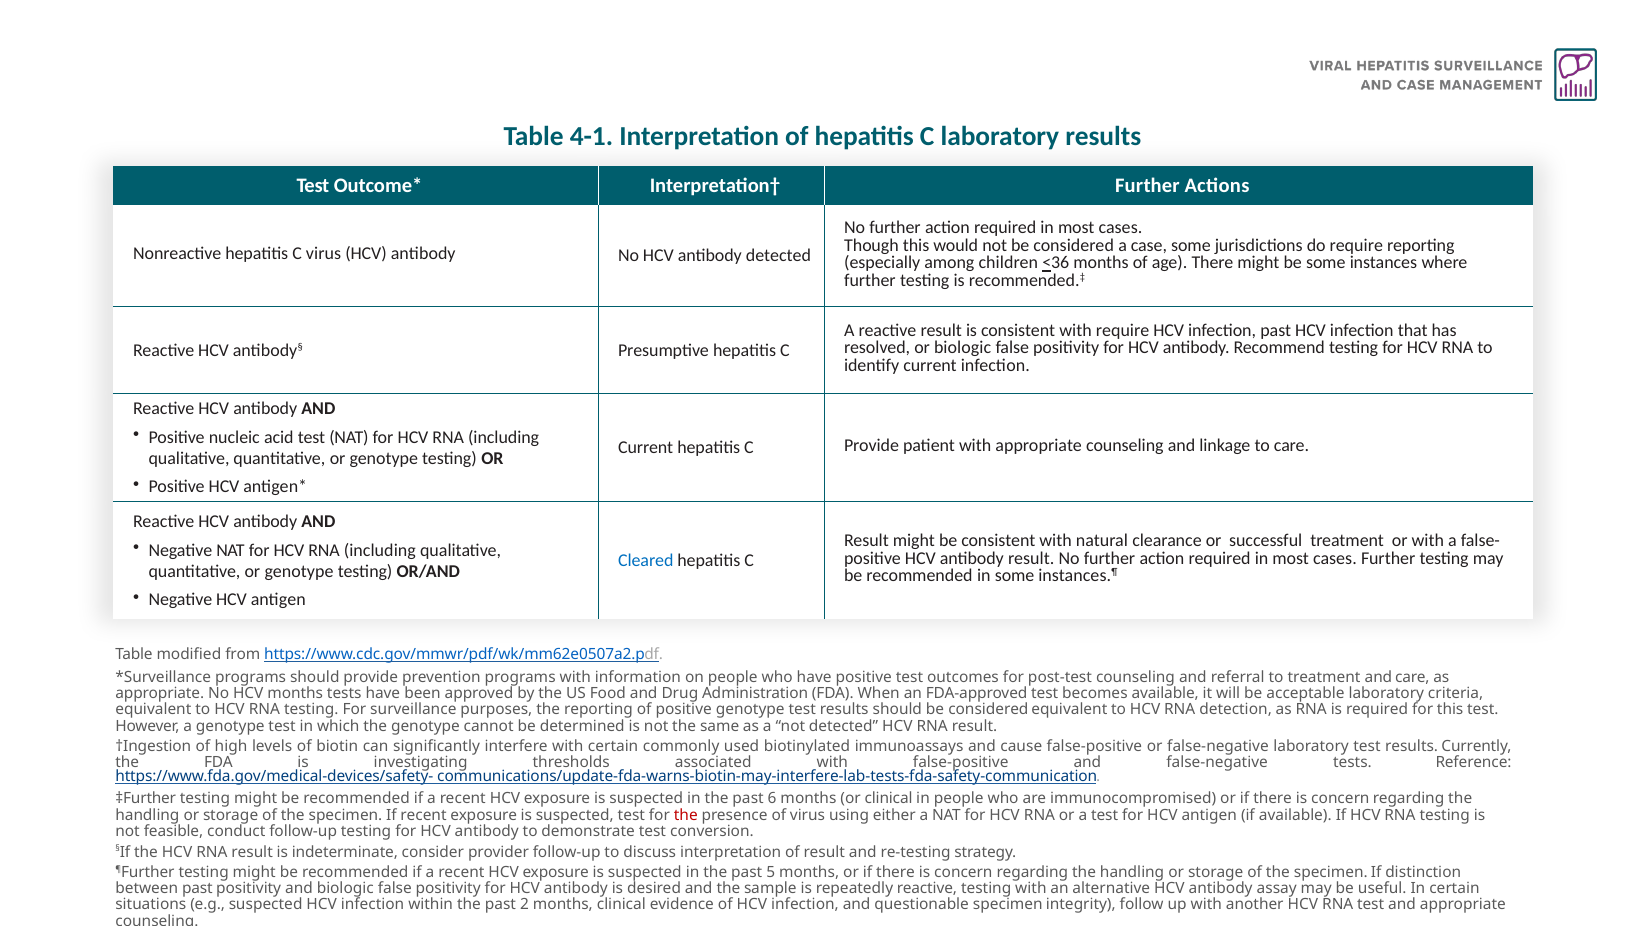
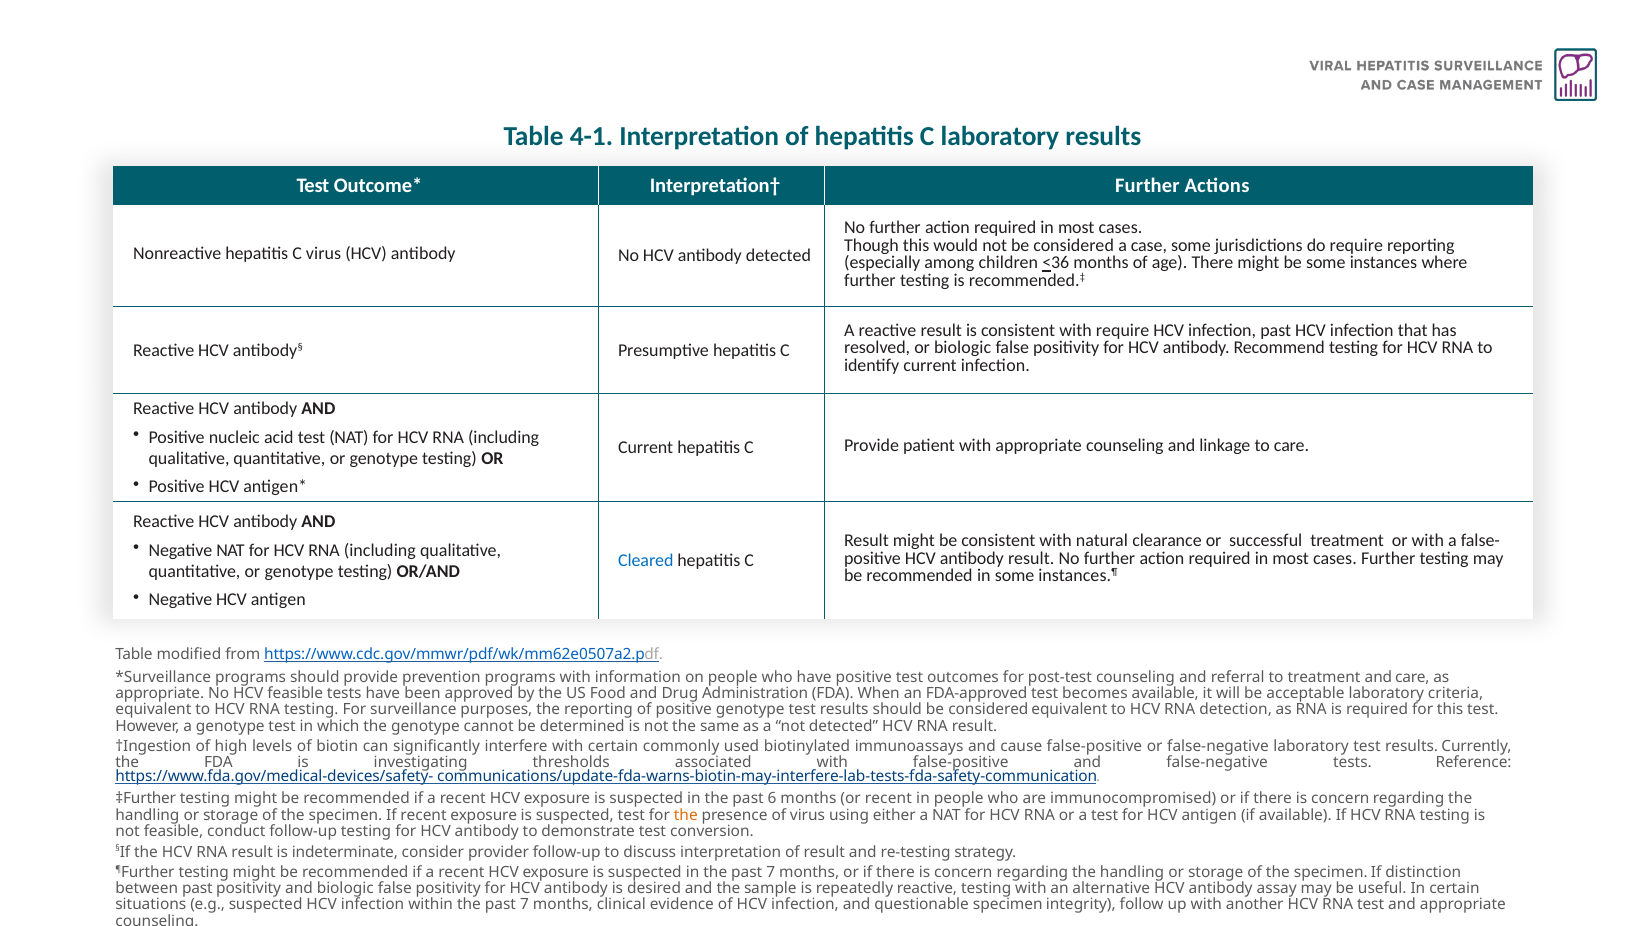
HCV months: months -> feasible
or clinical: clinical -> recent
the at (686, 815) colour: red -> orange
in the past 5: 5 -> 7
within the past 2: 2 -> 7
